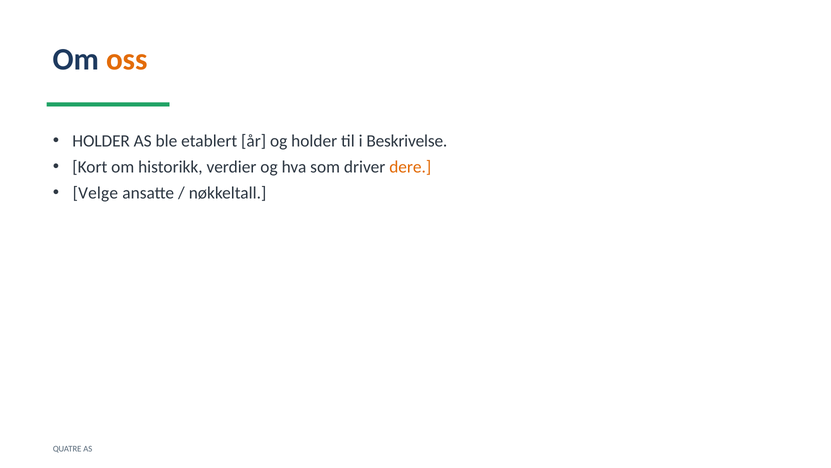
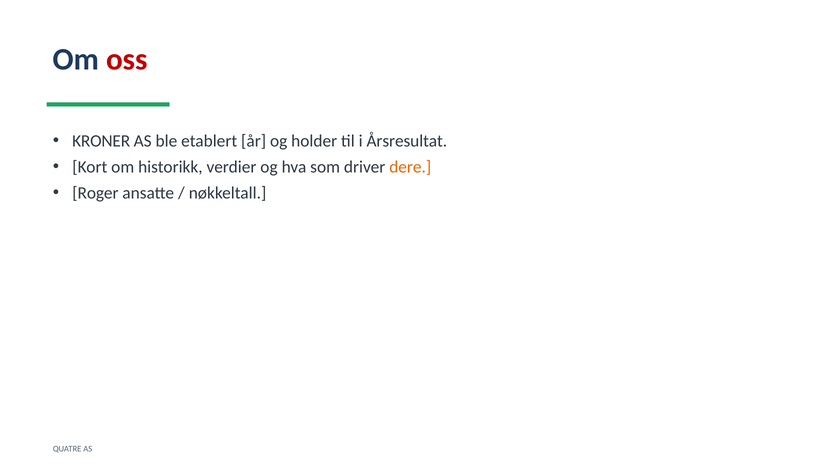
oss colour: orange -> red
HOLDER at (101, 141): HOLDER -> KRONER
Beskrivelse: Beskrivelse -> Årsresultat
Velge: Velge -> Roger
